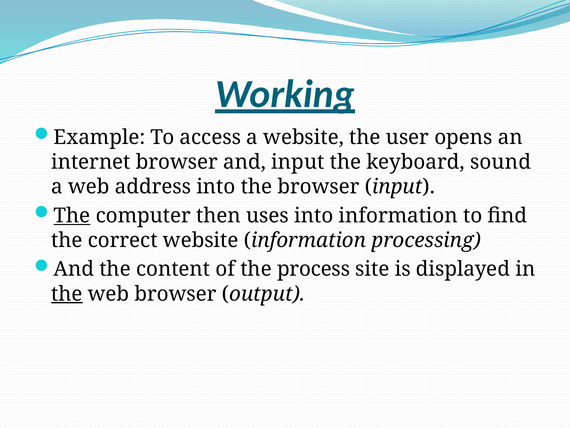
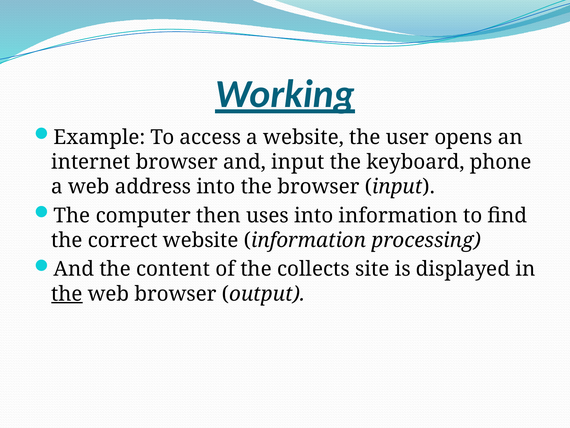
sound: sound -> phone
The at (72, 215) underline: present -> none
process: process -> collects
